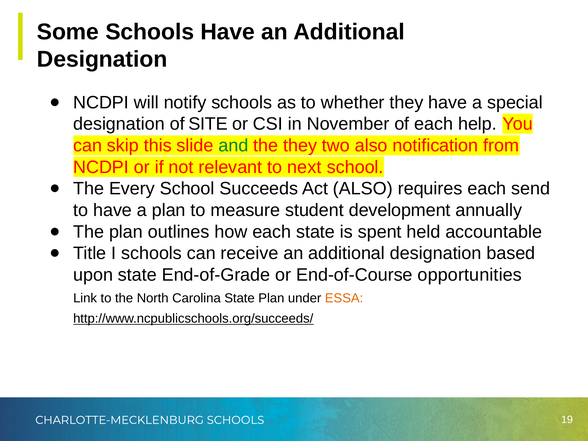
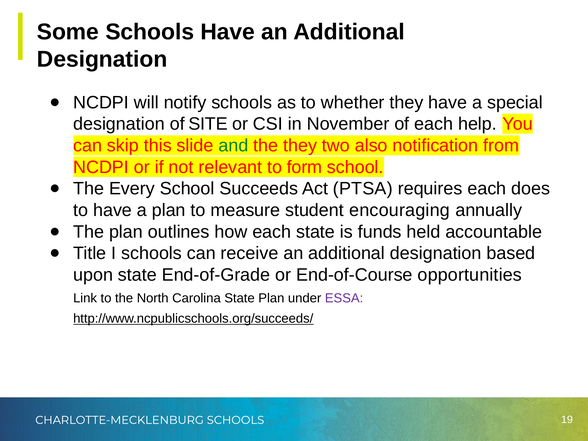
next: next -> form
Act ALSO: ALSO -> PTSA
send: send -> does
development: development -> encouraging
spent: spent -> funds
ESSA colour: orange -> purple
